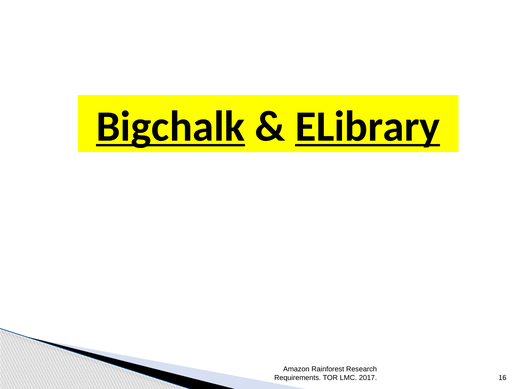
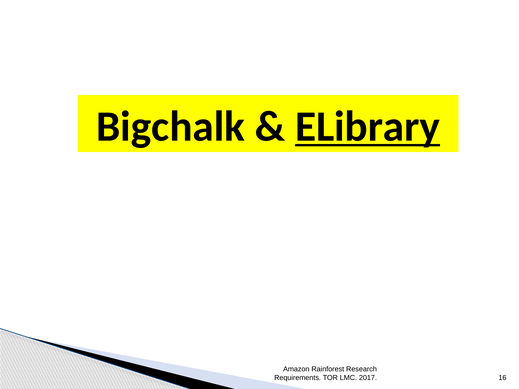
Bigchalk underline: present -> none
